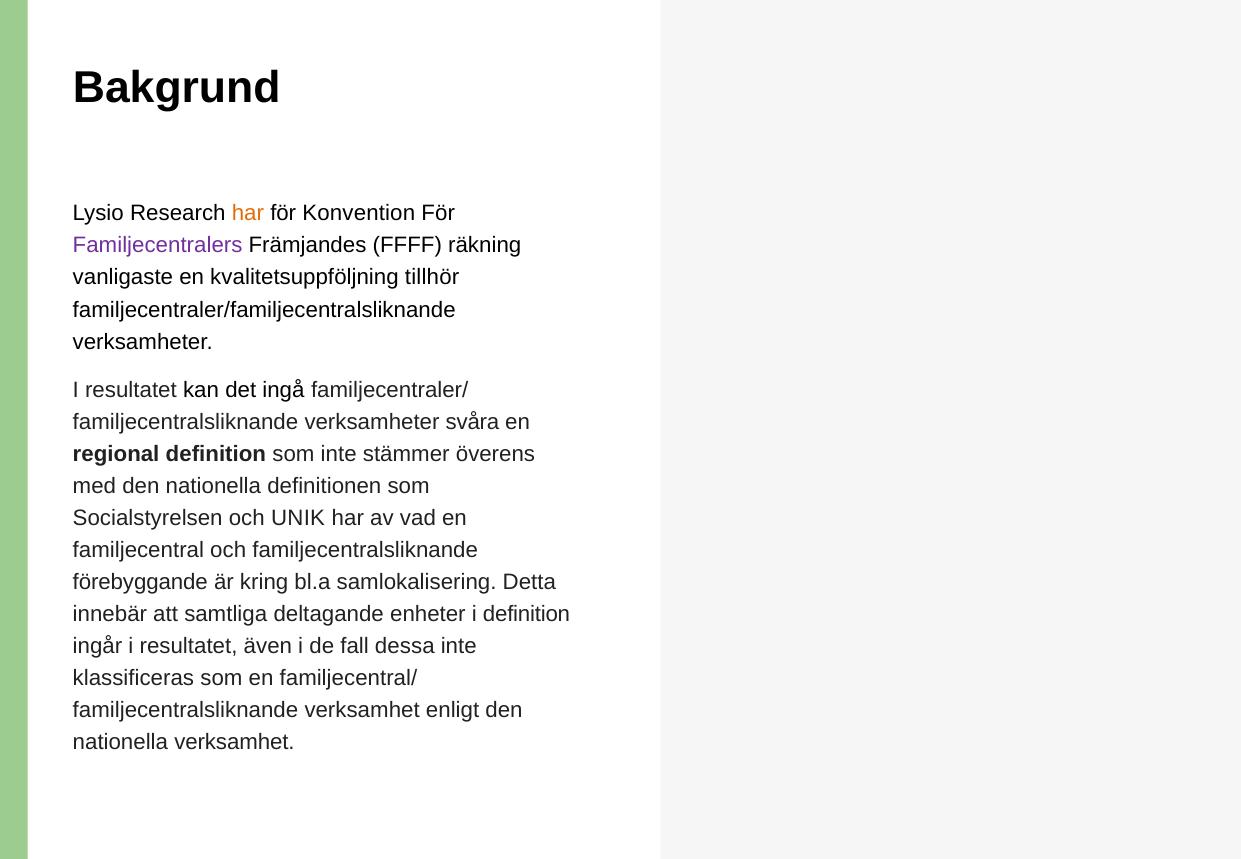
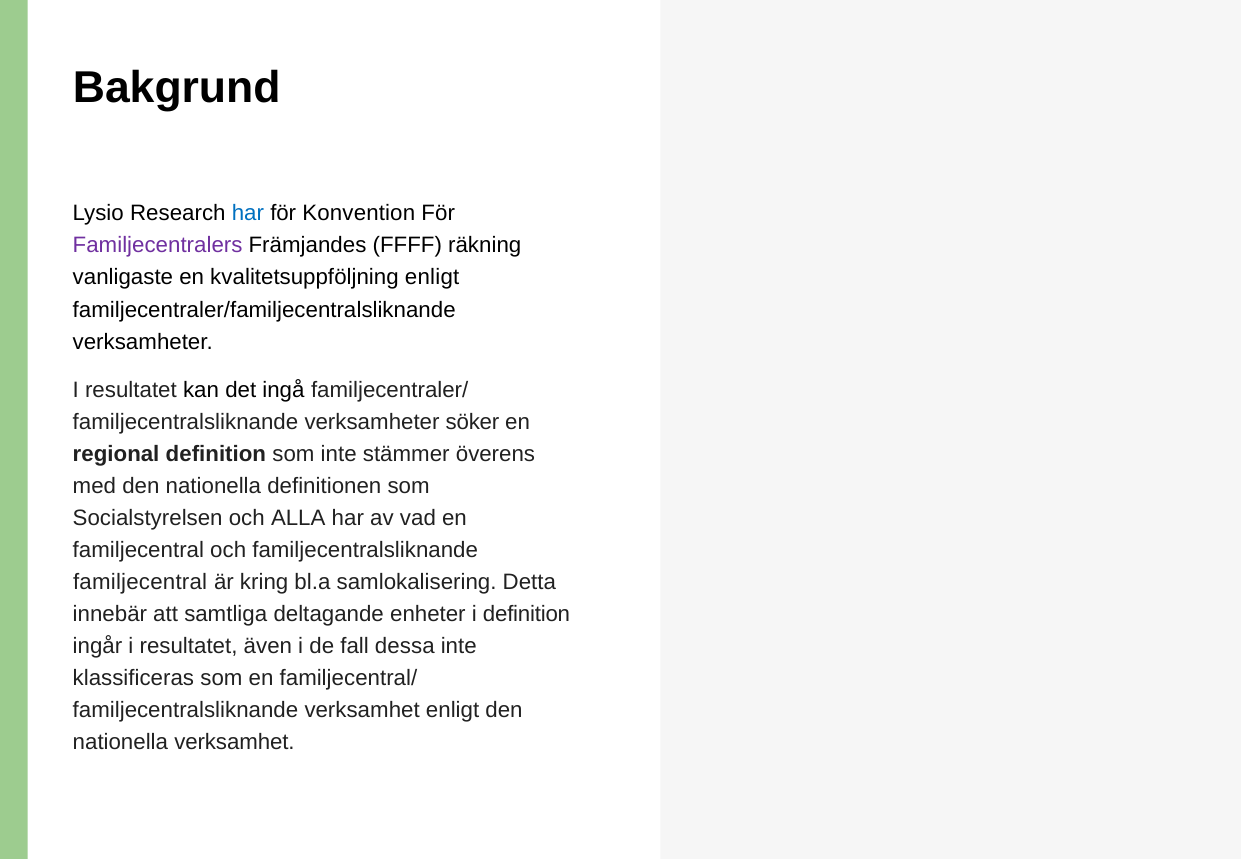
har at (248, 214) colour: orange -> blue
kvalitetsuppföljning tillhör: tillhör -> enligt
svåra: svåra -> söker
UNIK: UNIK -> ALLA
förebyggande at (140, 582): förebyggande -> familjecentral
